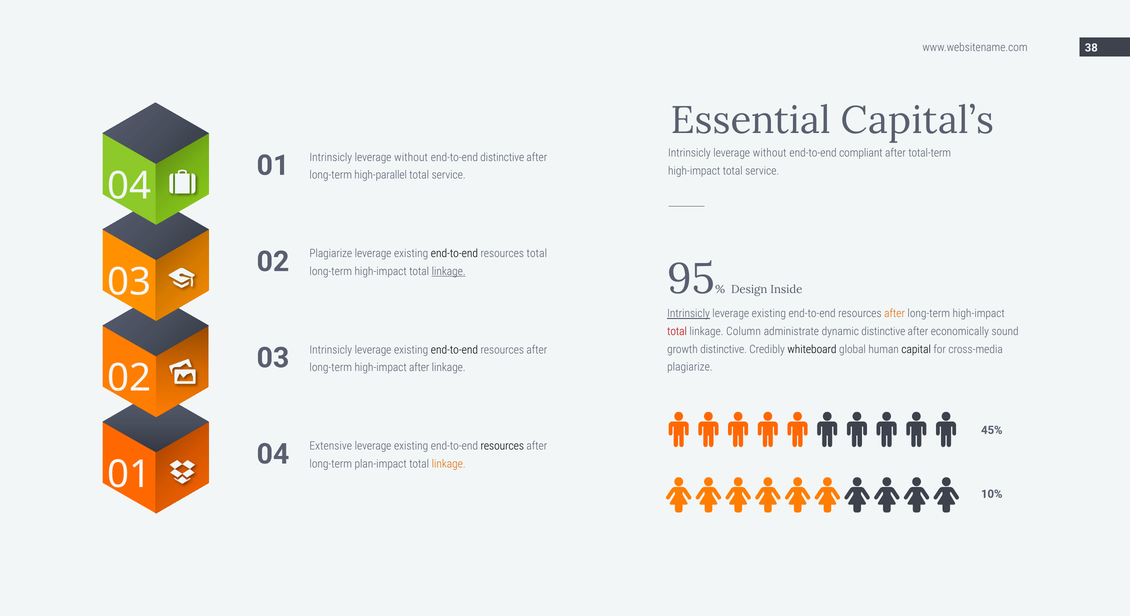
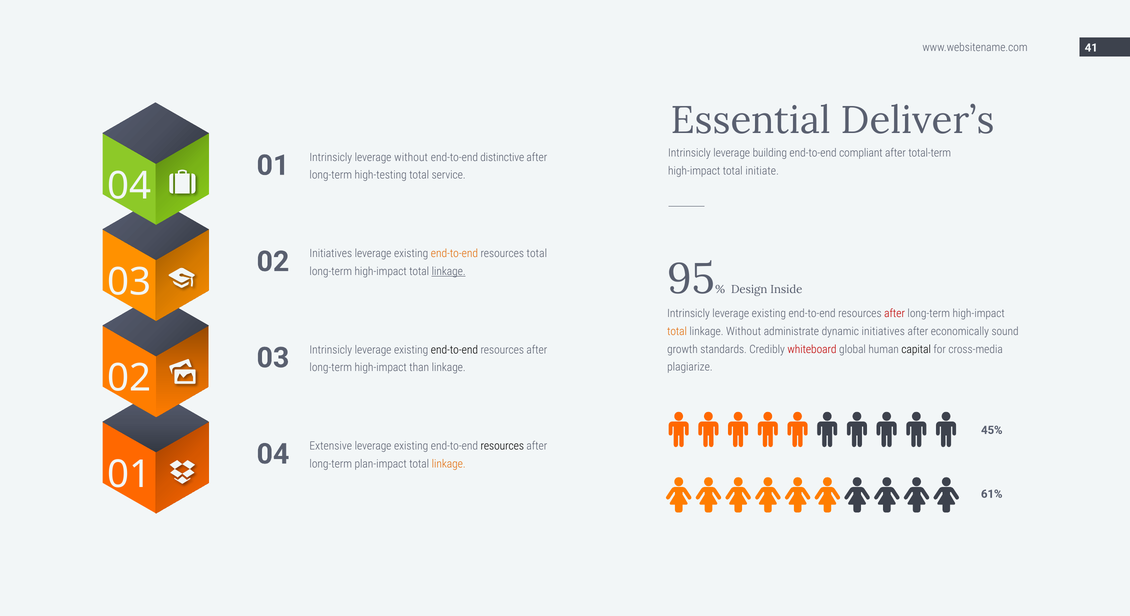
38: 38 -> 41
Capital’s: Capital’s -> Deliver’s
without at (770, 153): without -> building
high-impact total service: service -> initiate
high-parallel: high-parallel -> high-testing
Plagiarize at (331, 254): Plagiarize -> Initiatives
end-to-end at (454, 254) colour: black -> orange
Intrinsicly at (688, 314) underline: present -> none
after at (895, 314) colour: orange -> red
total at (677, 332) colour: red -> orange
linkage Column: Column -> Without
dynamic distinctive: distinctive -> initiatives
growth distinctive: distinctive -> standards
whiteboard colour: black -> red
high-impact after: after -> than
10%: 10% -> 61%
